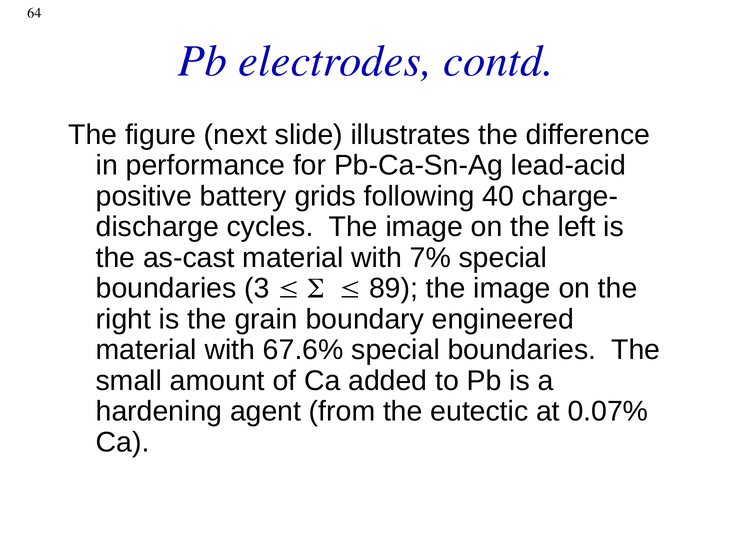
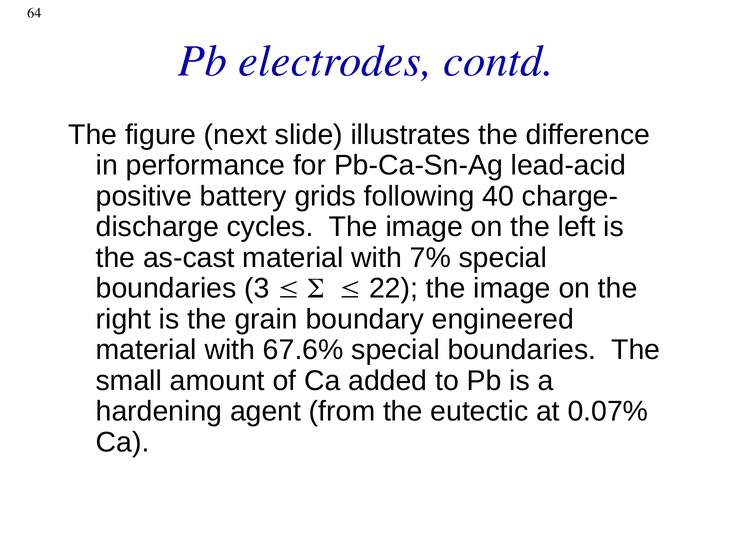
89: 89 -> 22
